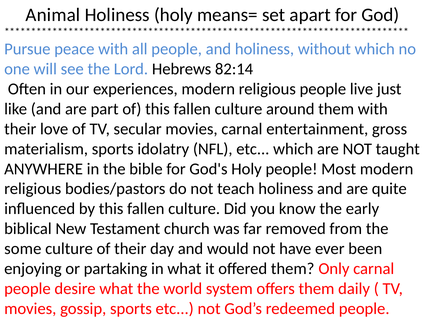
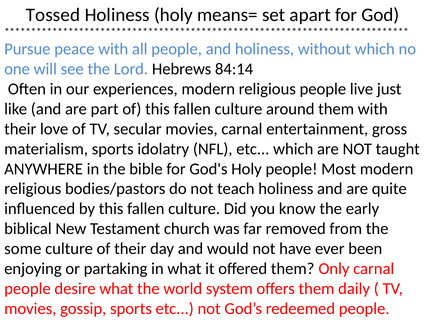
Animal: Animal -> Tossed
82:14: 82:14 -> 84:14
